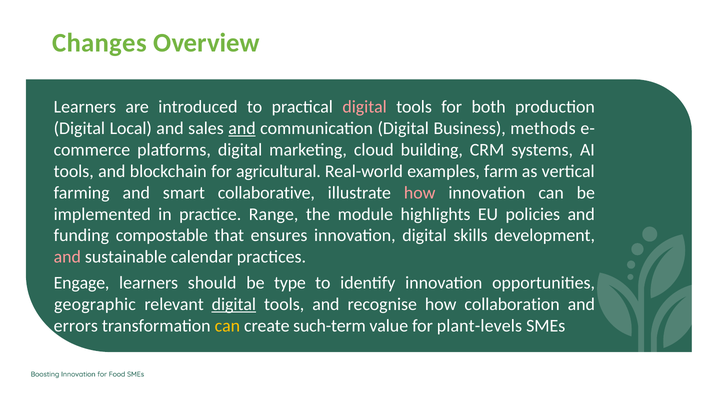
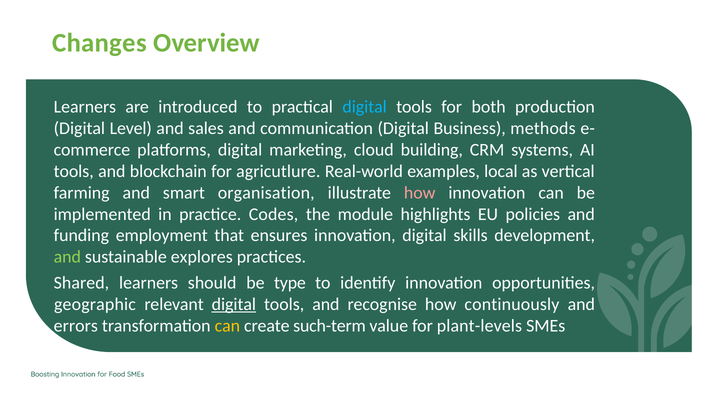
digital at (365, 107) colour: pink -> light blue
Local: Local -> Level
and at (242, 128) underline: present -> none
agricultural: agricultural -> agricutlure
farm: farm -> local
collaborative: collaborative -> organisation
Range: Range -> Codes
compostable: compostable -> employment
and at (67, 257) colour: pink -> light green
calendar: calendar -> explores
Engage: Engage -> Shared
collaboration: collaboration -> continuously
